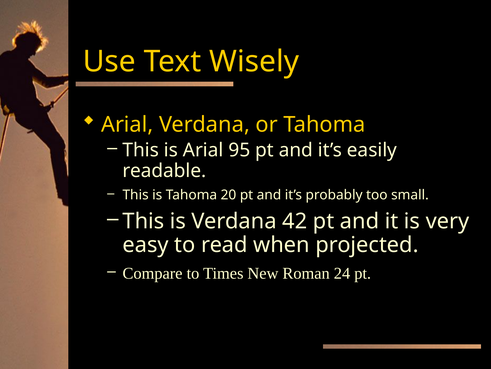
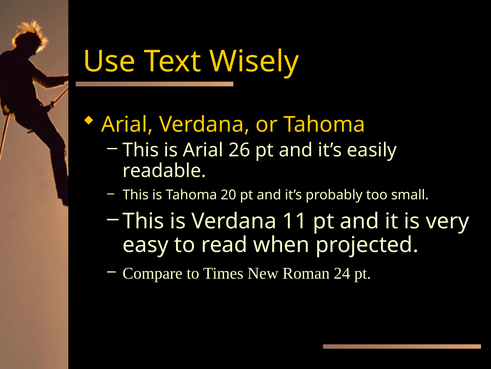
95: 95 -> 26
42: 42 -> 11
